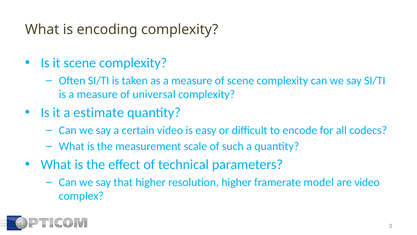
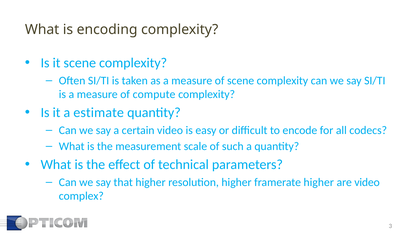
universal: universal -> compute
framerate model: model -> higher
